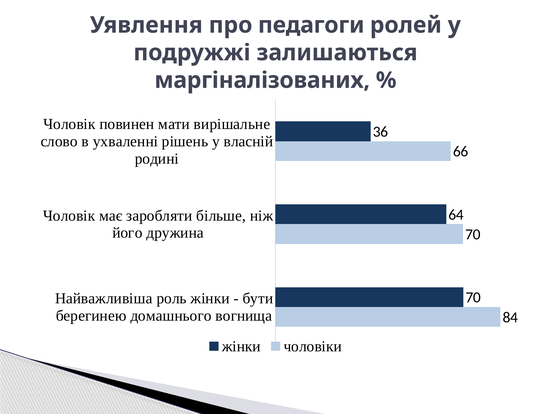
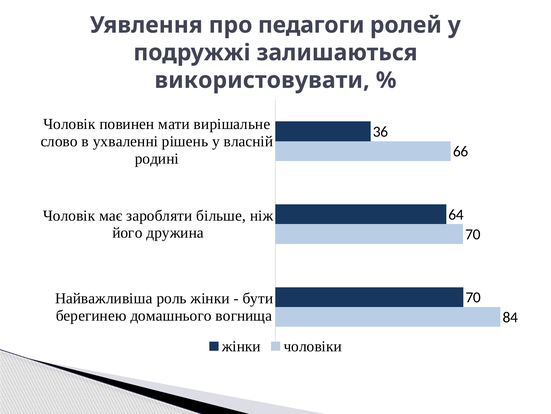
маргіналізованих: маргіналізованих -> використовувати
